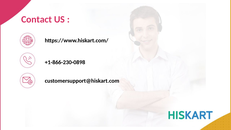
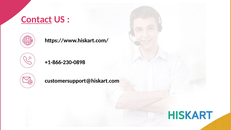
Contact underline: none -> present
